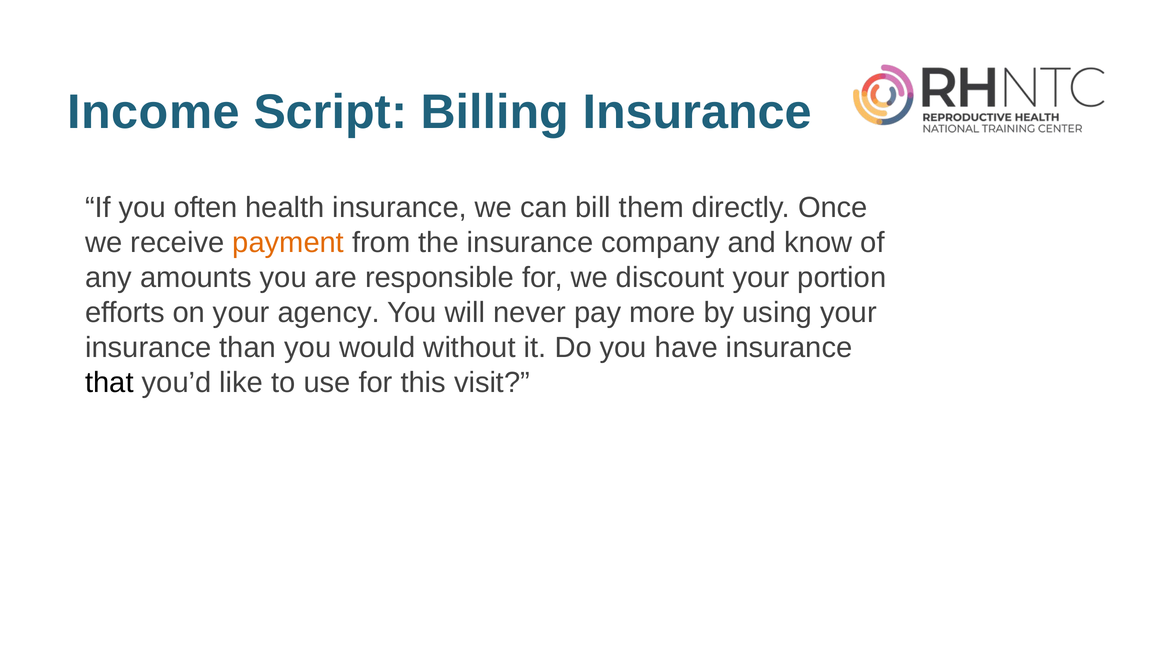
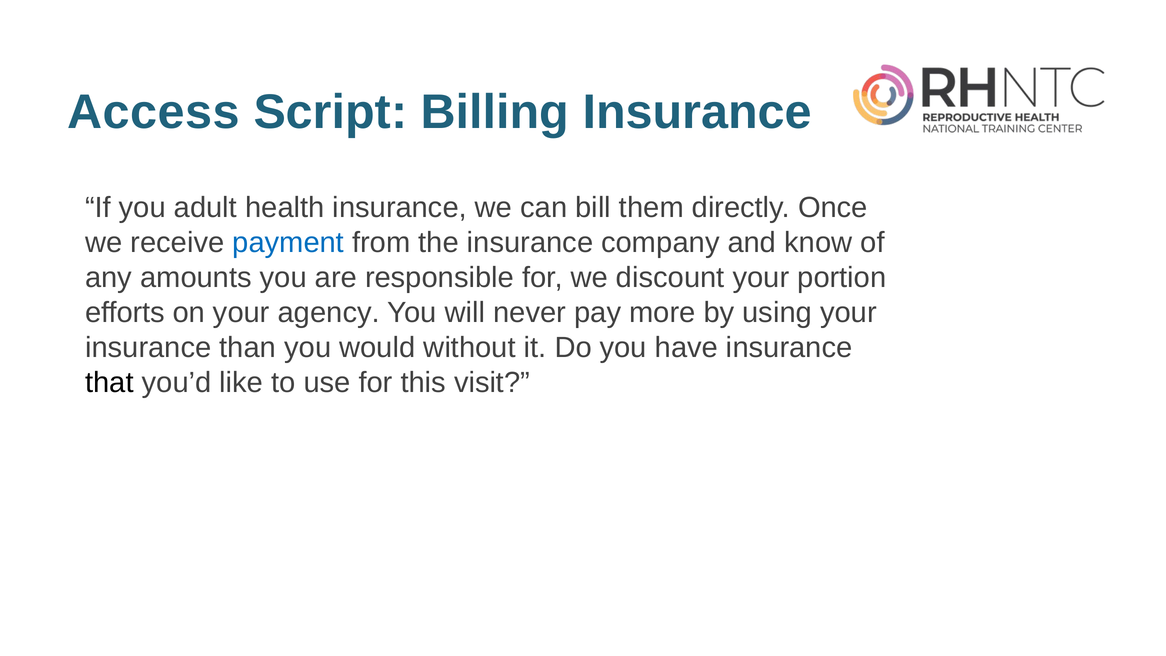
Income: Income -> Access
often: often -> adult
payment colour: orange -> blue
